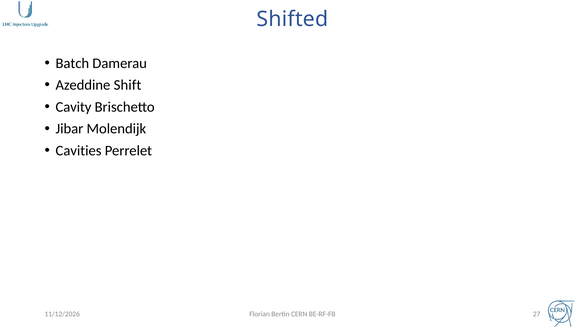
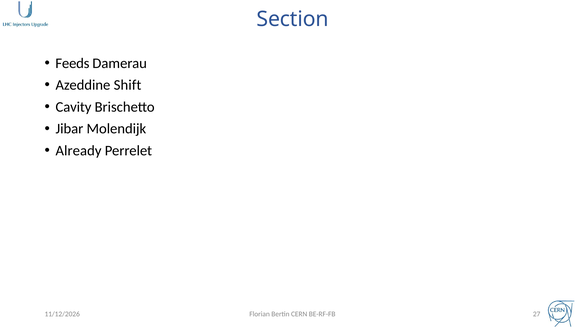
Shifted: Shifted -> Section
Batch: Batch -> Feeds
Cavities: Cavities -> Already
